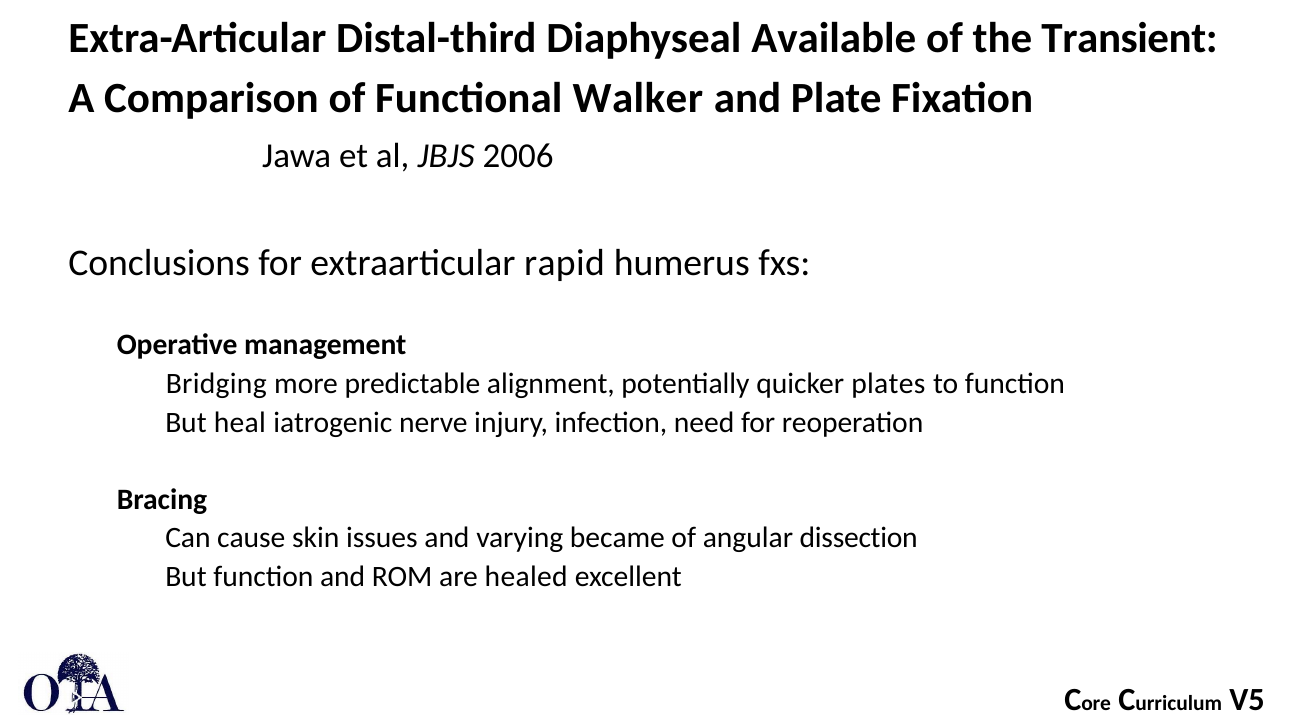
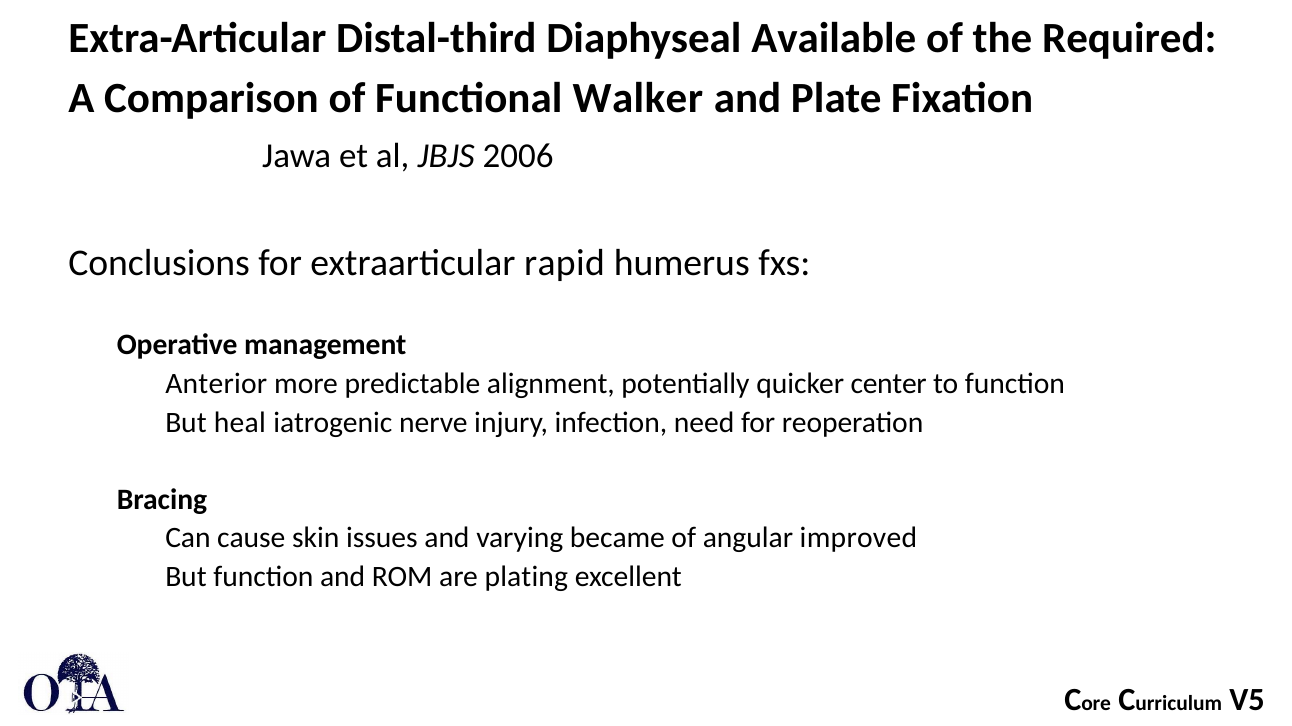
Transient: Transient -> Required
Bridging: Bridging -> Anterior
plates: plates -> center
dissection: dissection -> improved
healed: healed -> plating
